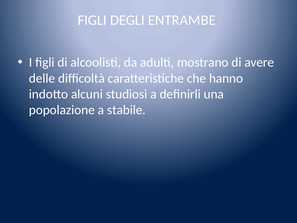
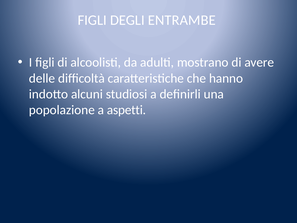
stabile: stabile -> aspetti
